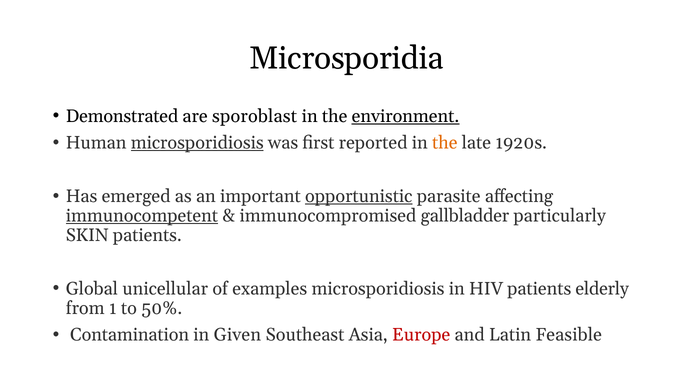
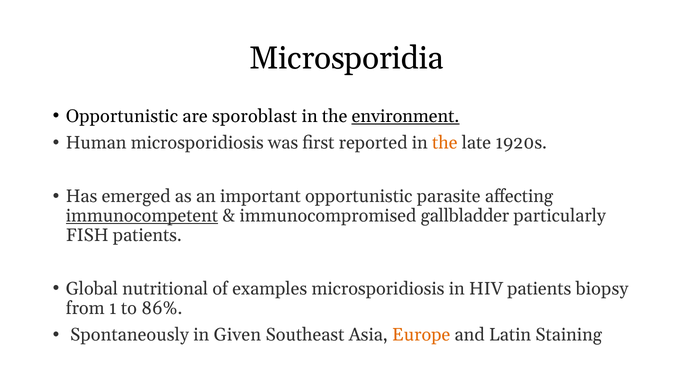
Demonstrated at (122, 116): Demonstrated -> Opportunistic
microsporidiosis at (197, 143) underline: present -> none
opportunistic at (359, 196) underline: present -> none
SKIN: SKIN -> FISH
unicellular: unicellular -> nutritional
elderly: elderly -> biopsy
50%: 50% -> 86%
Contamination: Contamination -> Spontaneously
Europe colour: red -> orange
Feasible: Feasible -> Staining
